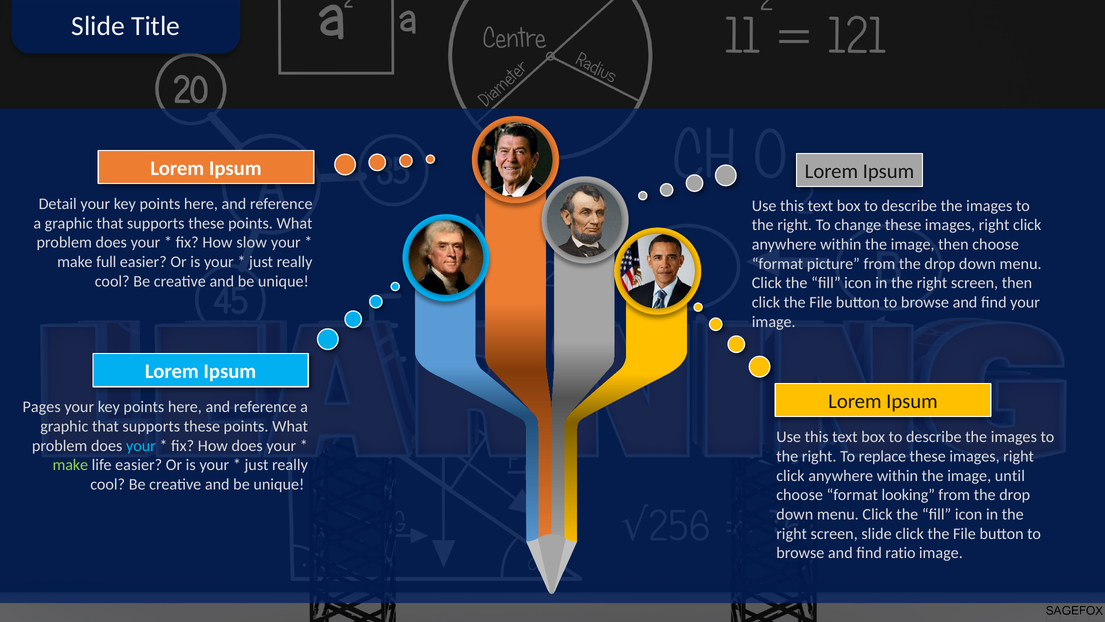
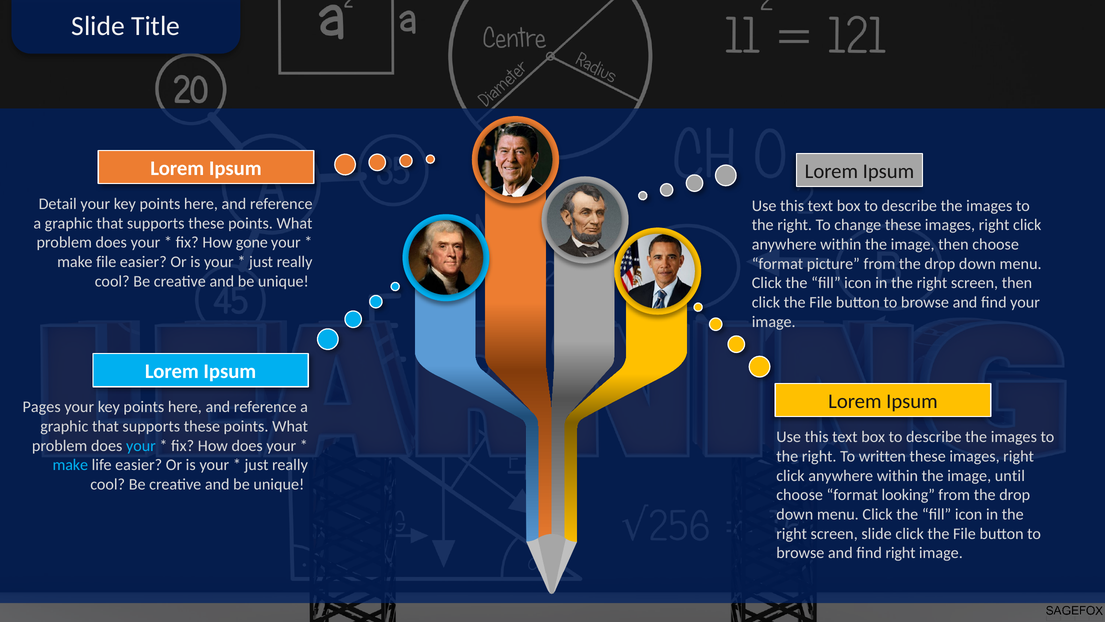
slow: slow -> gone
make full: full -> file
replace: replace -> written
make at (70, 465) colour: light green -> light blue
find ratio: ratio -> right
